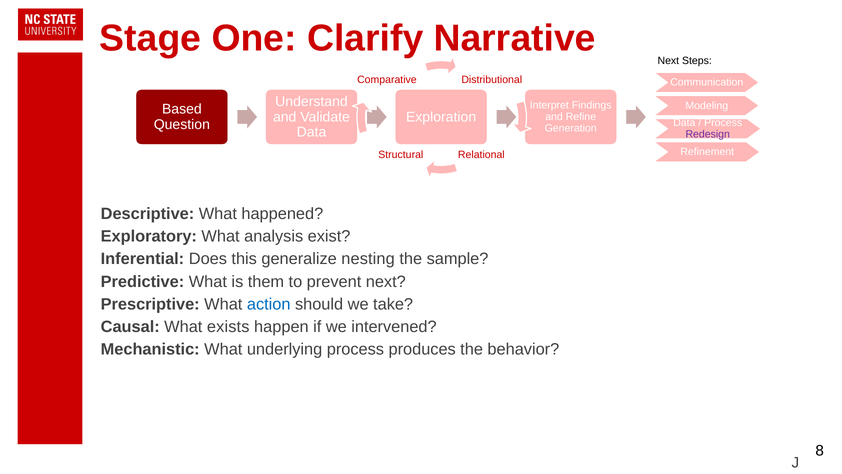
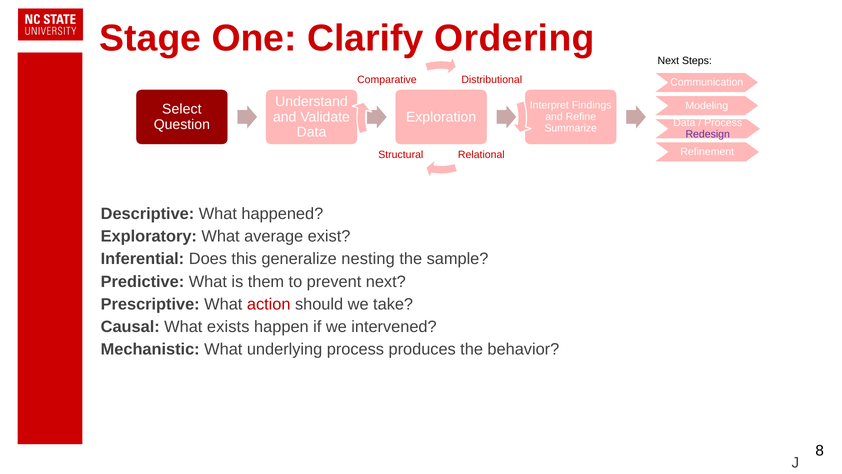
Narrative: Narrative -> Ordering
Based: Based -> Select
Generation: Generation -> Summarize
analysis: analysis -> average
action colour: blue -> red
